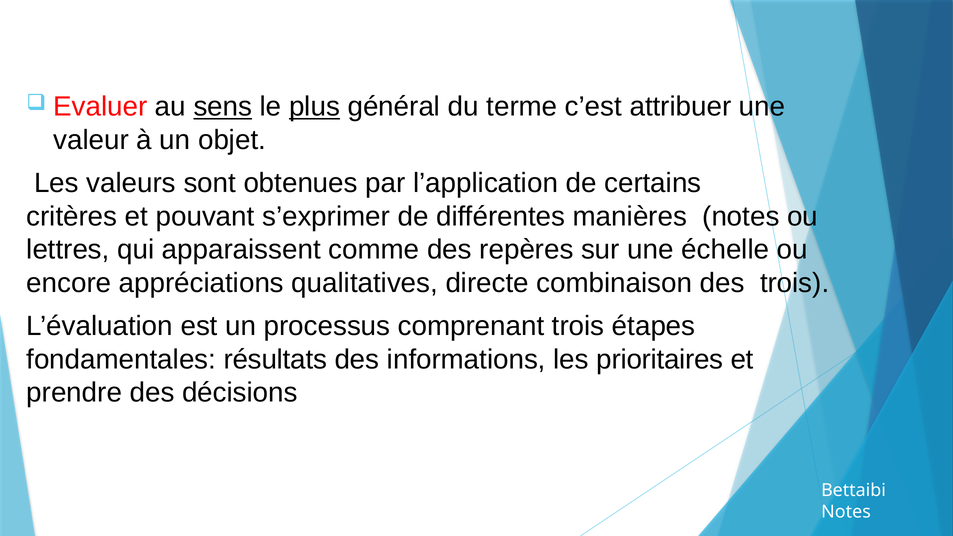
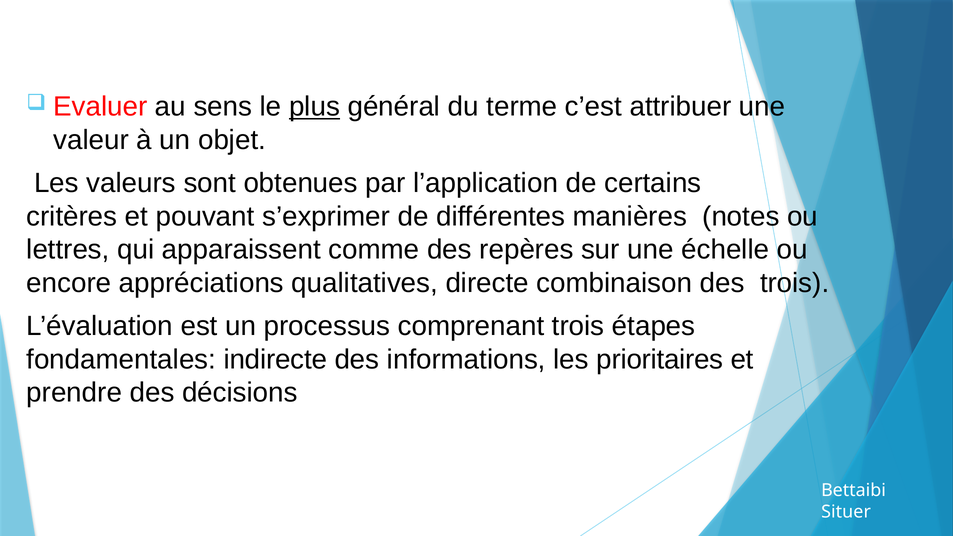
sens underline: present -> none
résultats: résultats -> indirecte
Notes at (846, 512): Notes -> Situer
